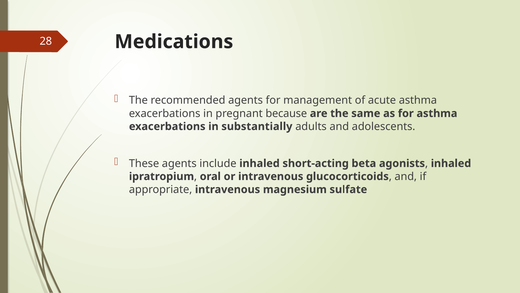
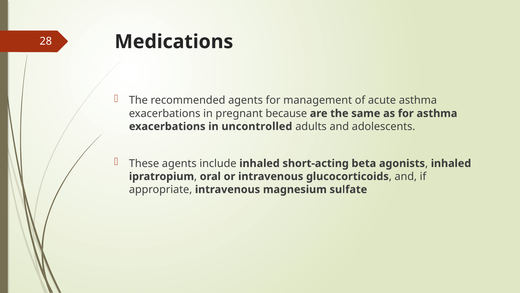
substantially: substantially -> uncontrolled
